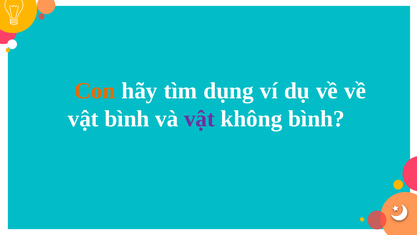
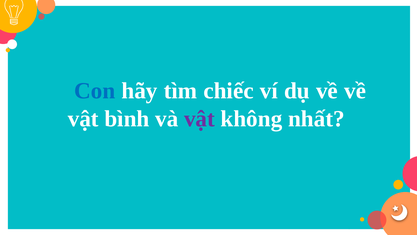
Con colour: orange -> blue
dụng: dụng -> chiếc
không bình: bình -> nhất
